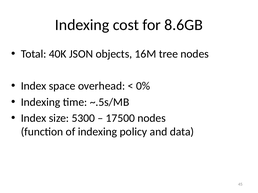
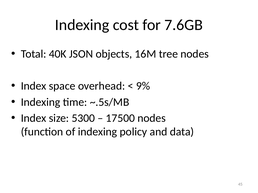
8.6GB: 8.6GB -> 7.6GB
0%: 0% -> 9%
